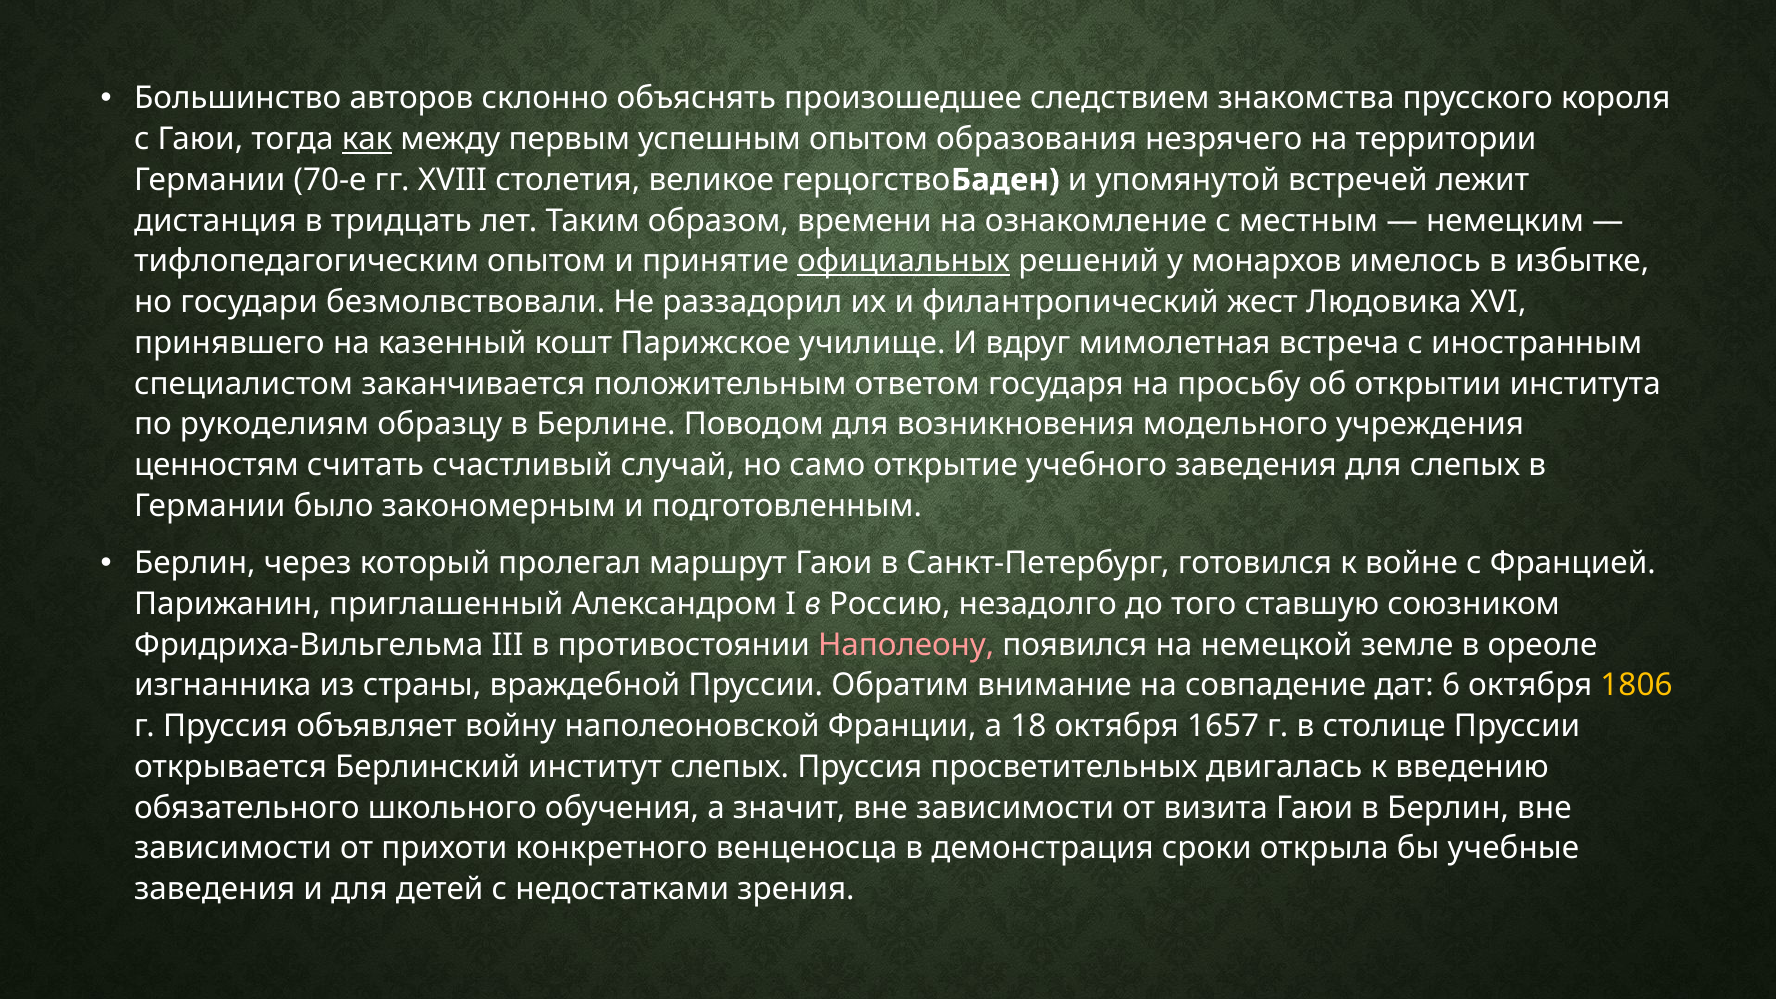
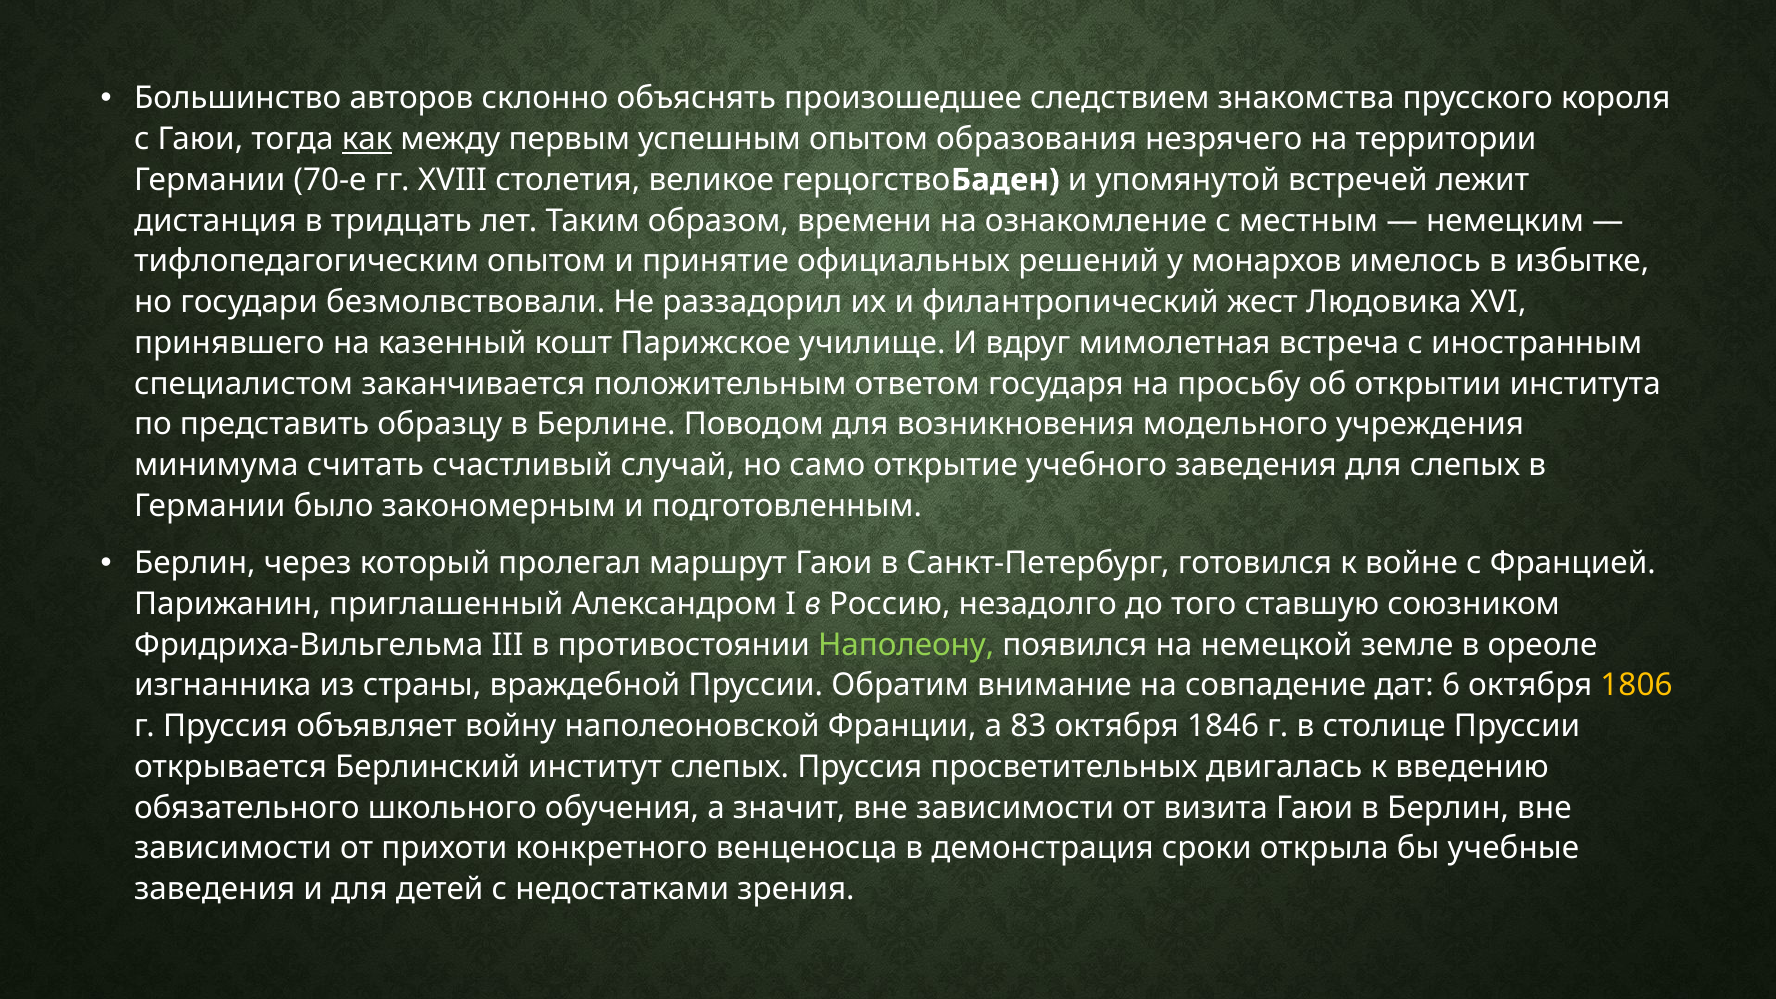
официальных underline: present -> none
рукоделиям: рукоделиям -> представить
ценностям: ценностям -> минимума
Наполеону colour: pink -> light green
18: 18 -> 83
1657: 1657 -> 1846
